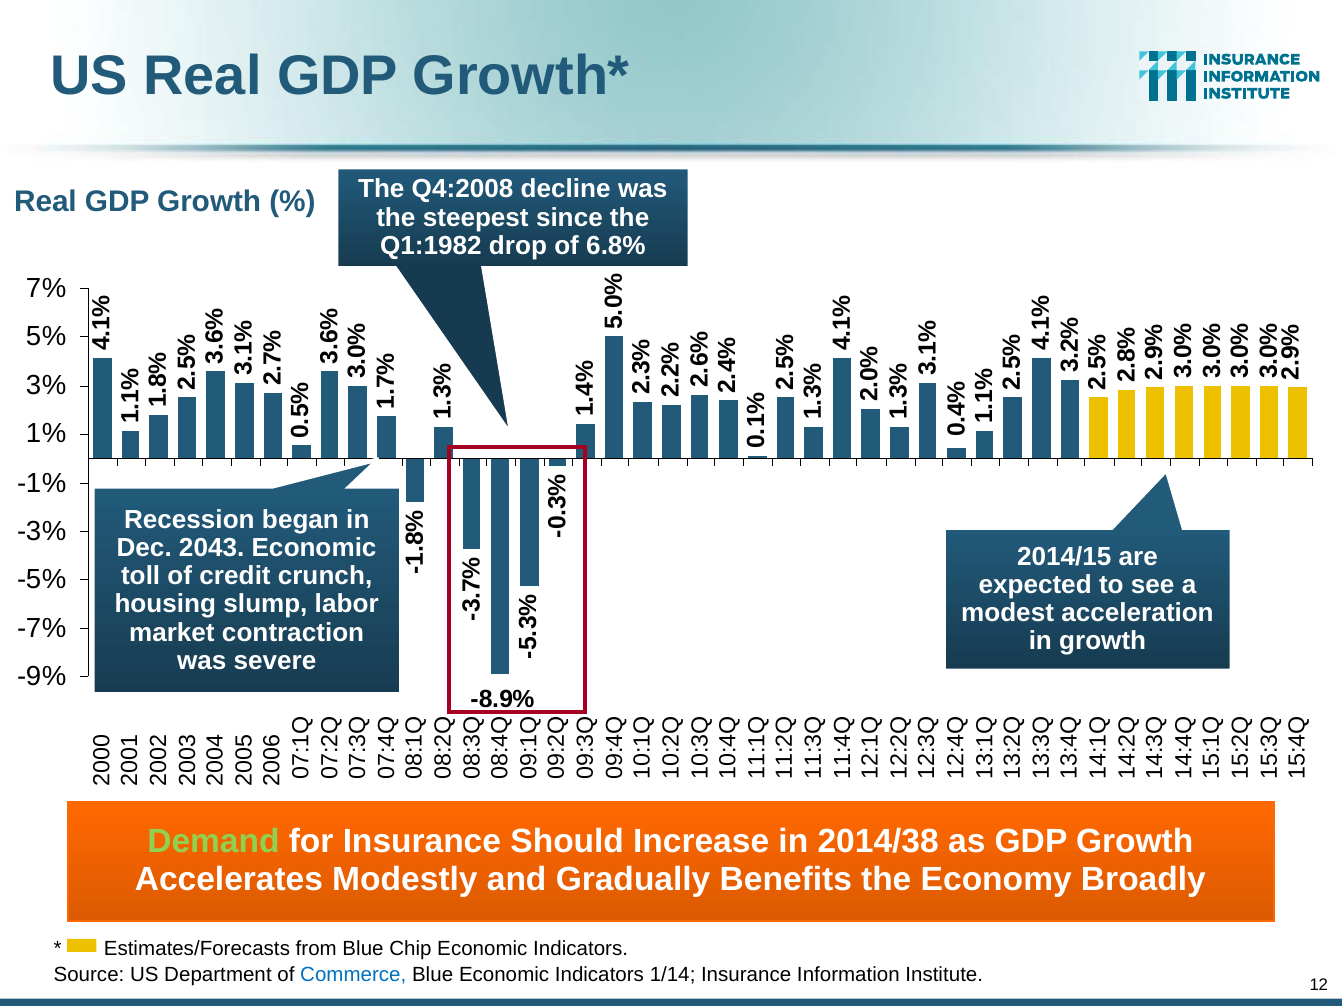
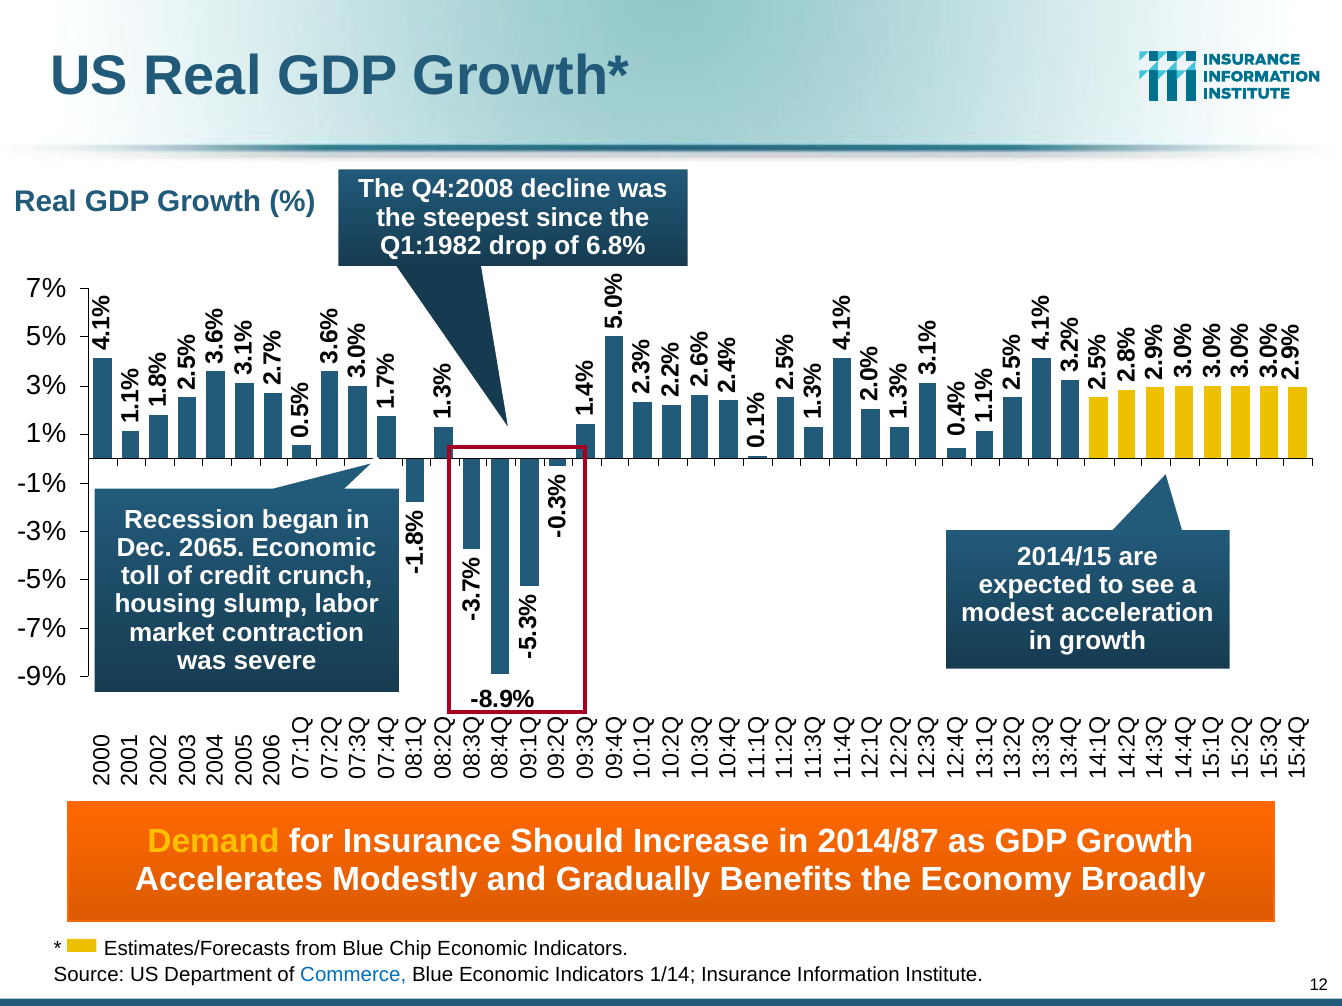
2043: 2043 -> 2065
Demand colour: light green -> yellow
2014/38: 2014/38 -> 2014/87
